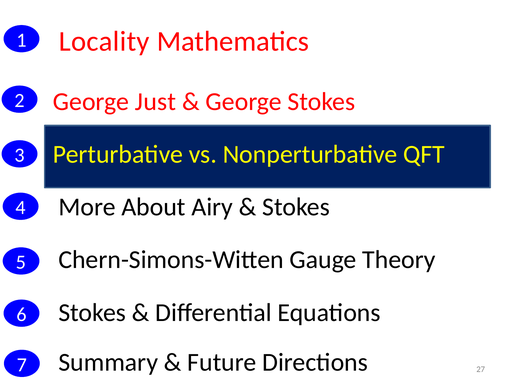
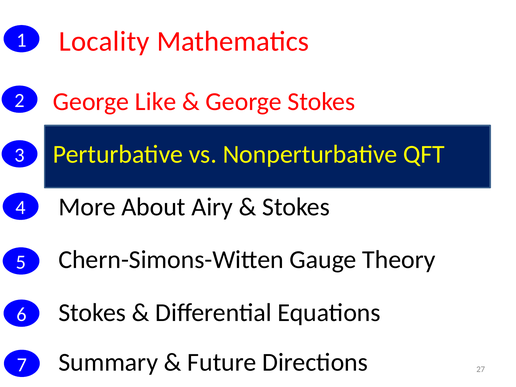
Just: Just -> Like
